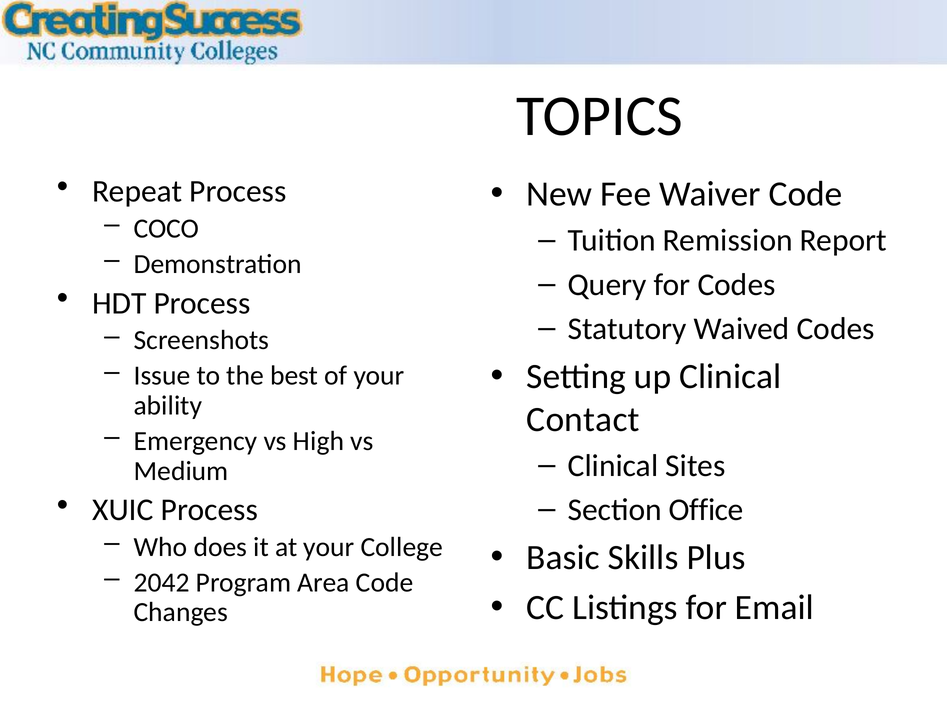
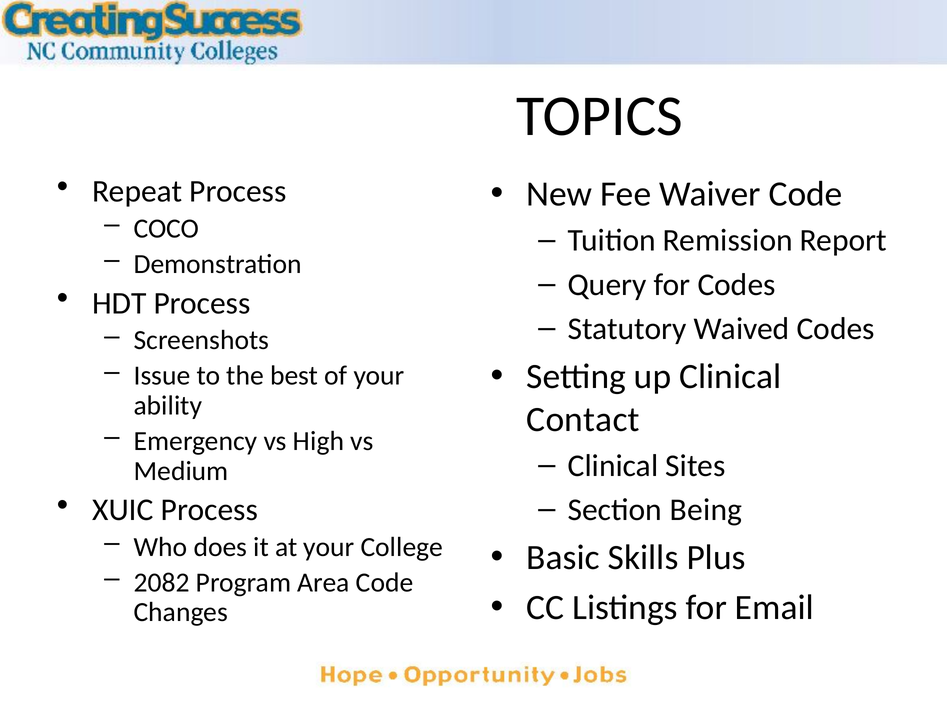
Office: Office -> Being
2042: 2042 -> 2082
